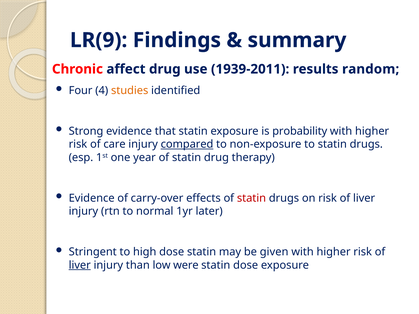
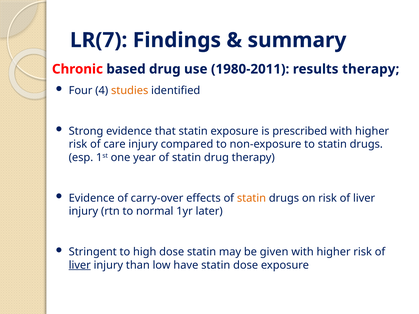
LR(9: LR(9 -> LR(7
affect: affect -> based
1939-2011: 1939-2011 -> 1980-2011
results random: random -> therapy
probability: probability -> prescribed
compared underline: present -> none
statin at (251, 198) colour: red -> orange
were: were -> have
